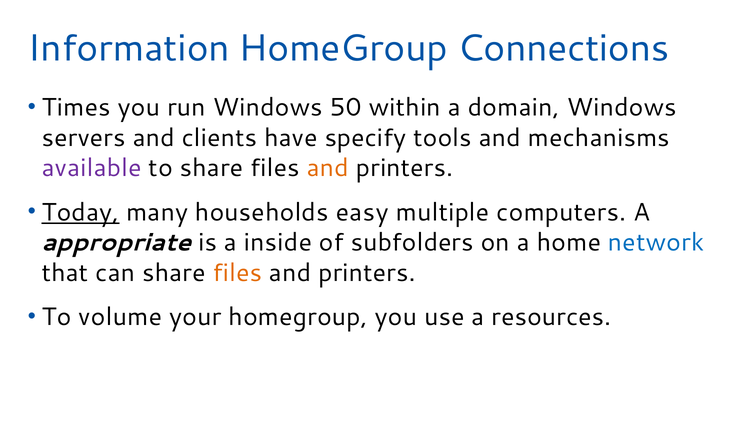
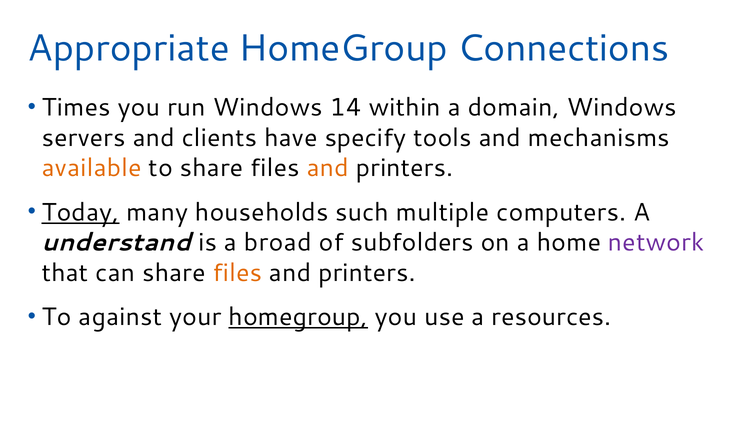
Information: Information -> Appropriate
50: 50 -> 14
available colour: purple -> orange
easy: easy -> such
appropriate: appropriate -> understand
inside: inside -> broad
network colour: blue -> purple
volume: volume -> against
homegroup at (298, 317) underline: none -> present
